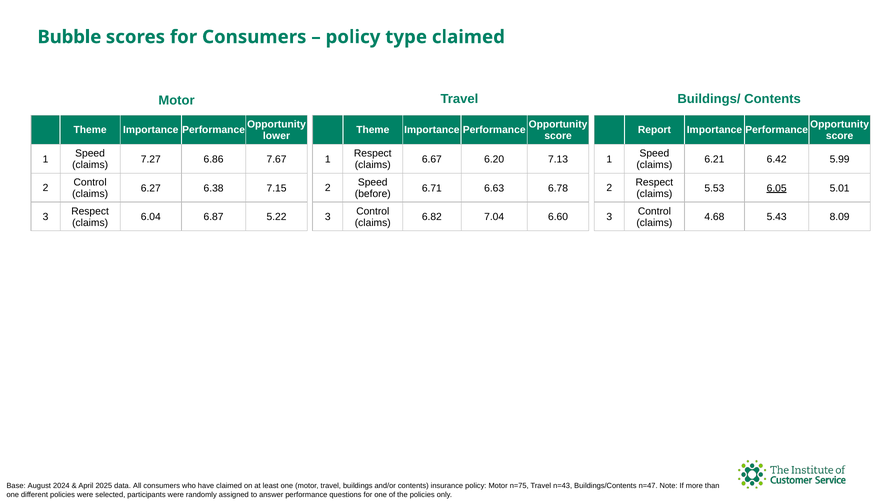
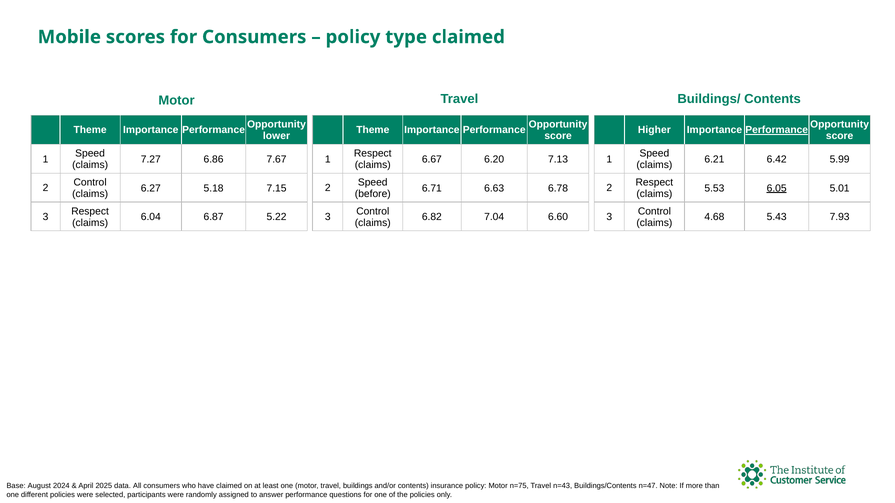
Bubble: Bubble -> Mobile
Report: Report -> Higher
Performance at (777, 130) underline: none -> present
6.38: 6.38 -> 5.18
8.09: 8.09 -> 7.93
